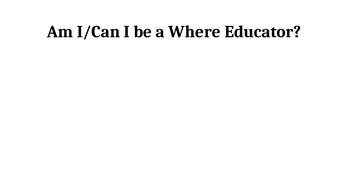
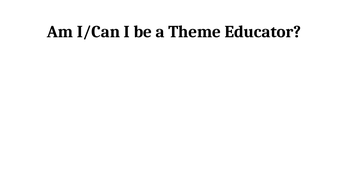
Where: Where -> Theme
